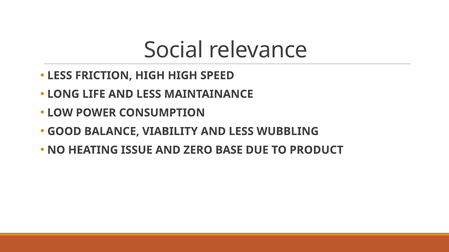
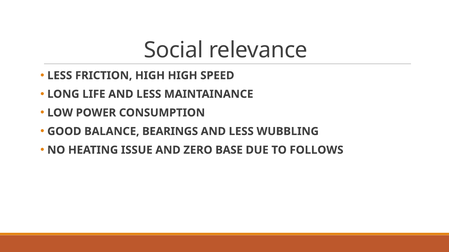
VIABILITY: VIABILITY -> BEARINGS
PRODUCT: PRODUCT -> FOLLOWS
